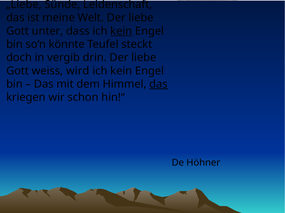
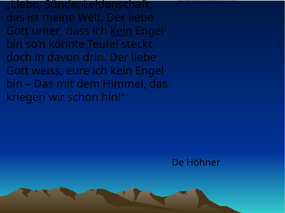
vergib: vergib -> davon
wird: wird -> eure
das at (159, 84) underline: present -> none
